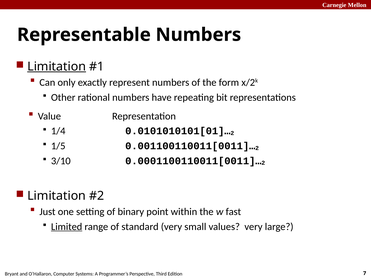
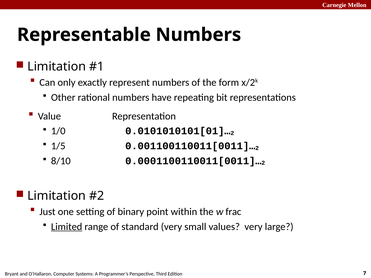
Limitation at (57, 67) underline: present -> none
1/4: 1/4 -> 1/0
3/10: 3/10 -> 8/10
fast: fast -> frac
